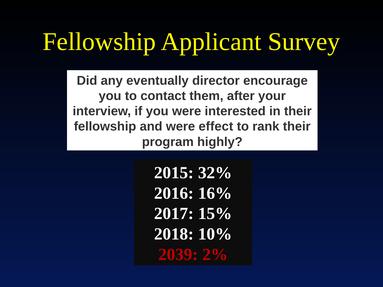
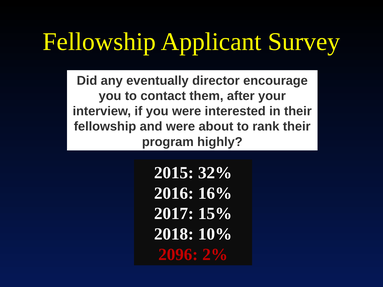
effect: effect -> about
2039: 2039 -> 2096
